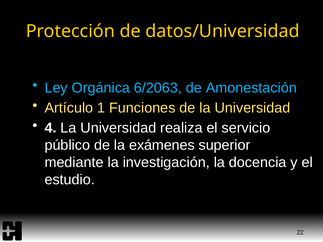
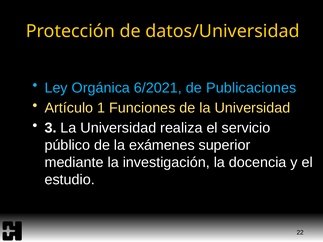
6/2063: 6/2063 -> 6/2021
Amonestación: Amonestación -> Publicaciones
4: 4 -> 3
